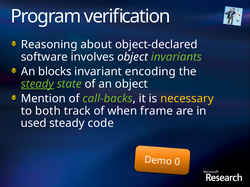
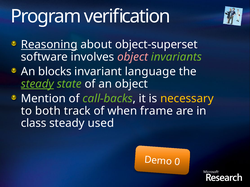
Reasoning underline: none -> present
object-declared: object-declared -> object-superset
object at (133, 57) colour: white -> pink
encoding: encoding -> language
used: used -> class
code: code -> used
